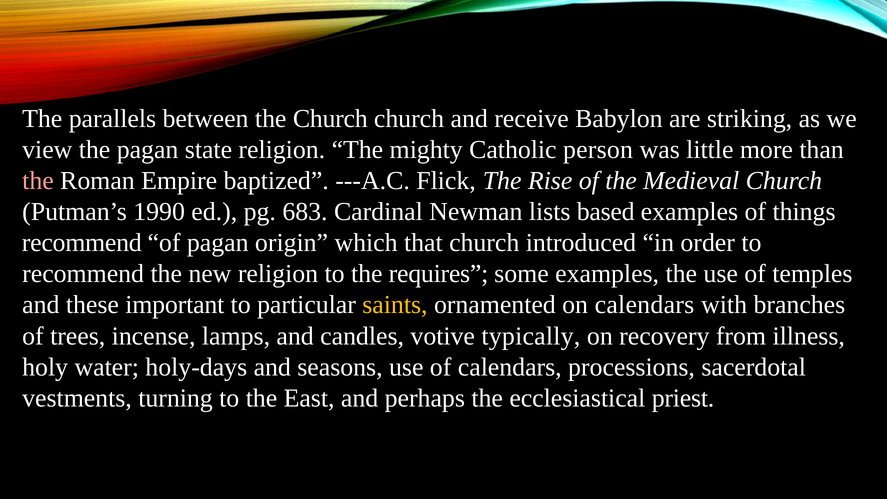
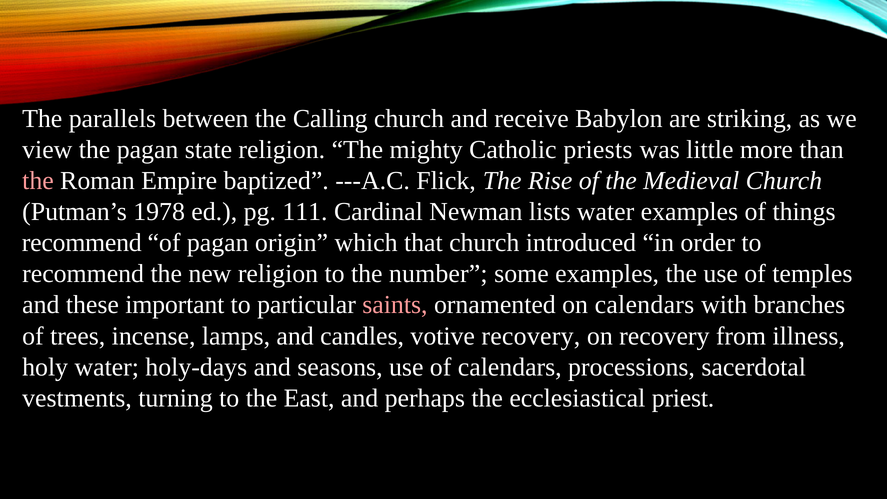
the Church: Church -> Calling
person: person -> priests
1990: 1990 -> 1978
683: 683 -> 111
lists based: based -> water
requires: requires -> number
saints colour: yellow -> pink
votive typically: typically -> recovery
